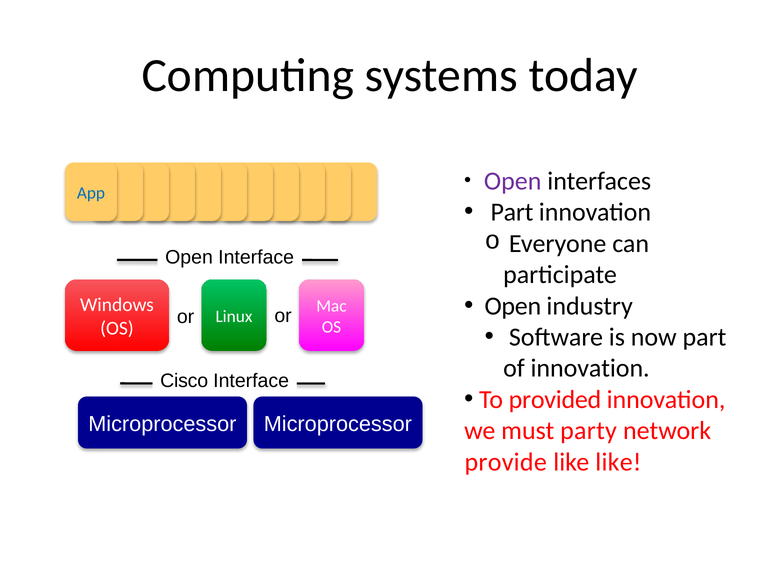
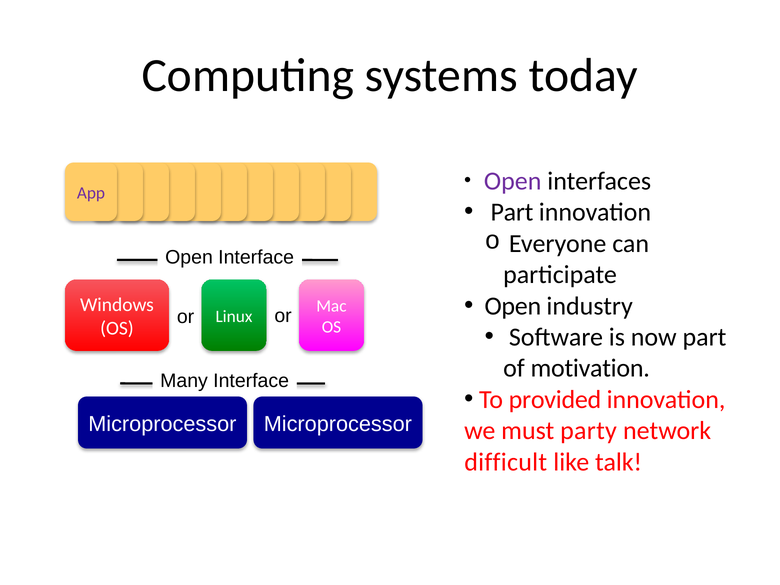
App at (91, 193) colour: blue -> purple
of innovation: innovation -> motivation
Cisco: Cisco -> Many
provide: provide -> difficult
like like: like -> talk
